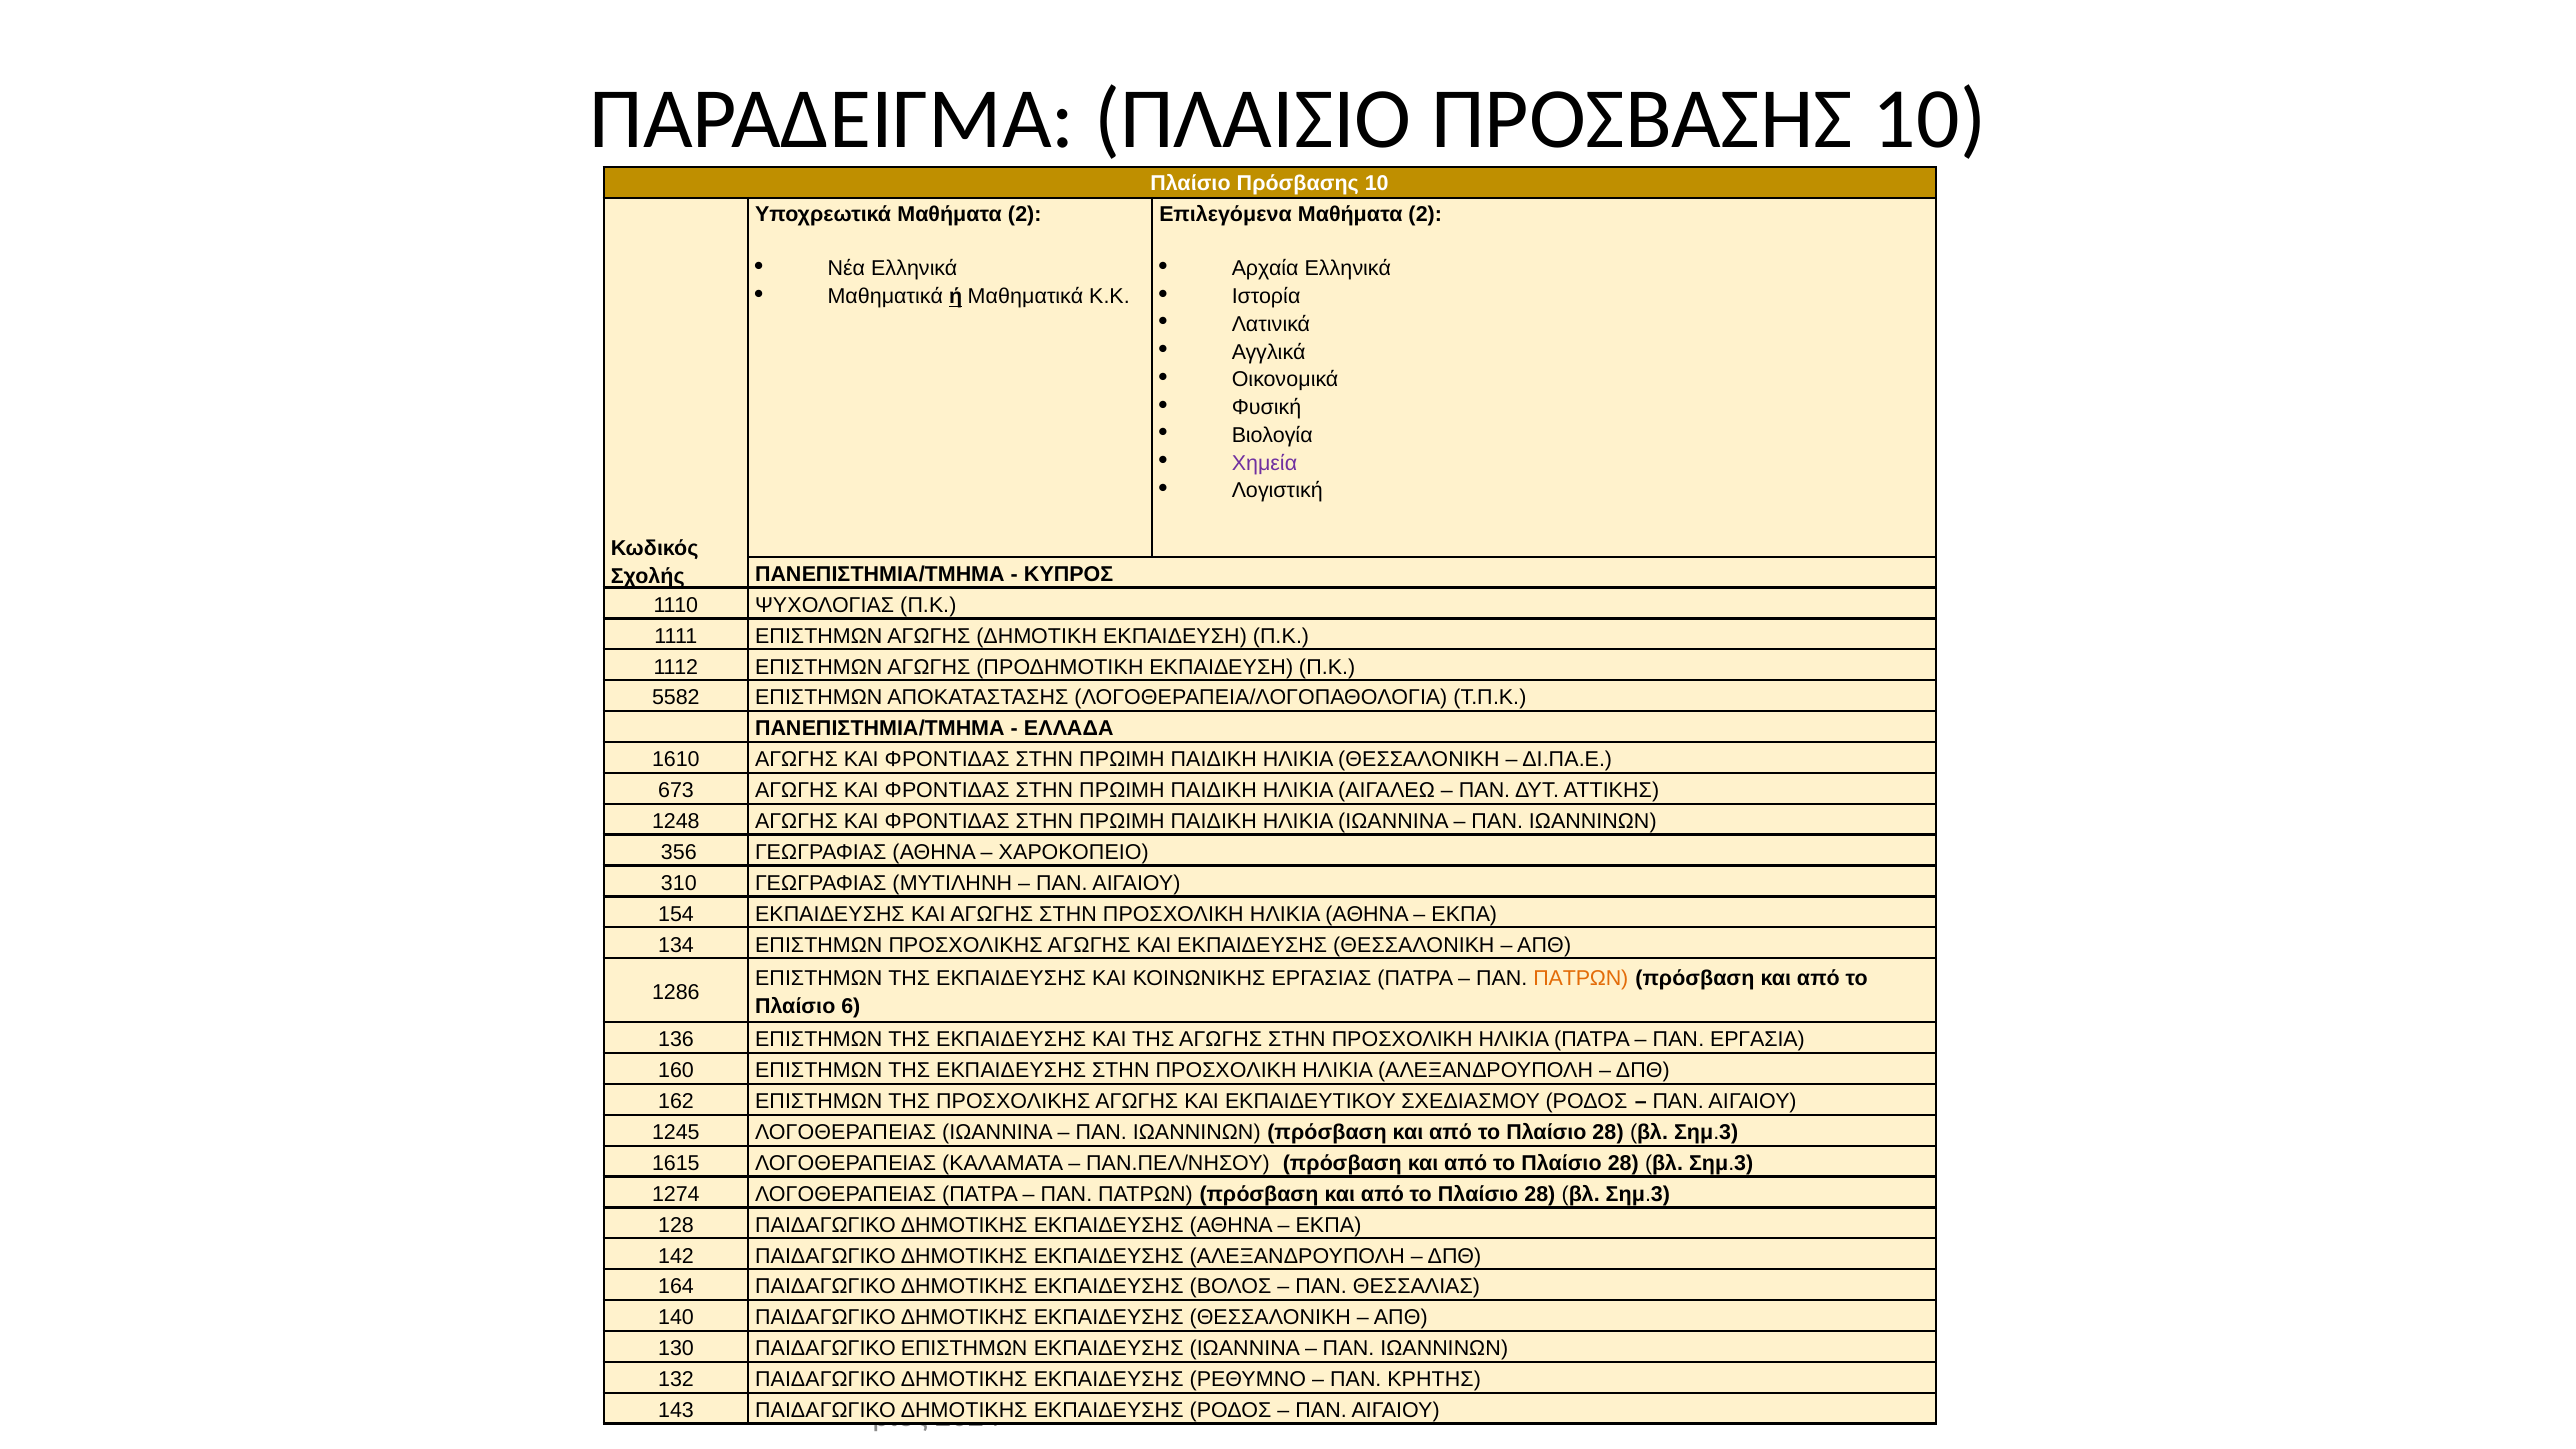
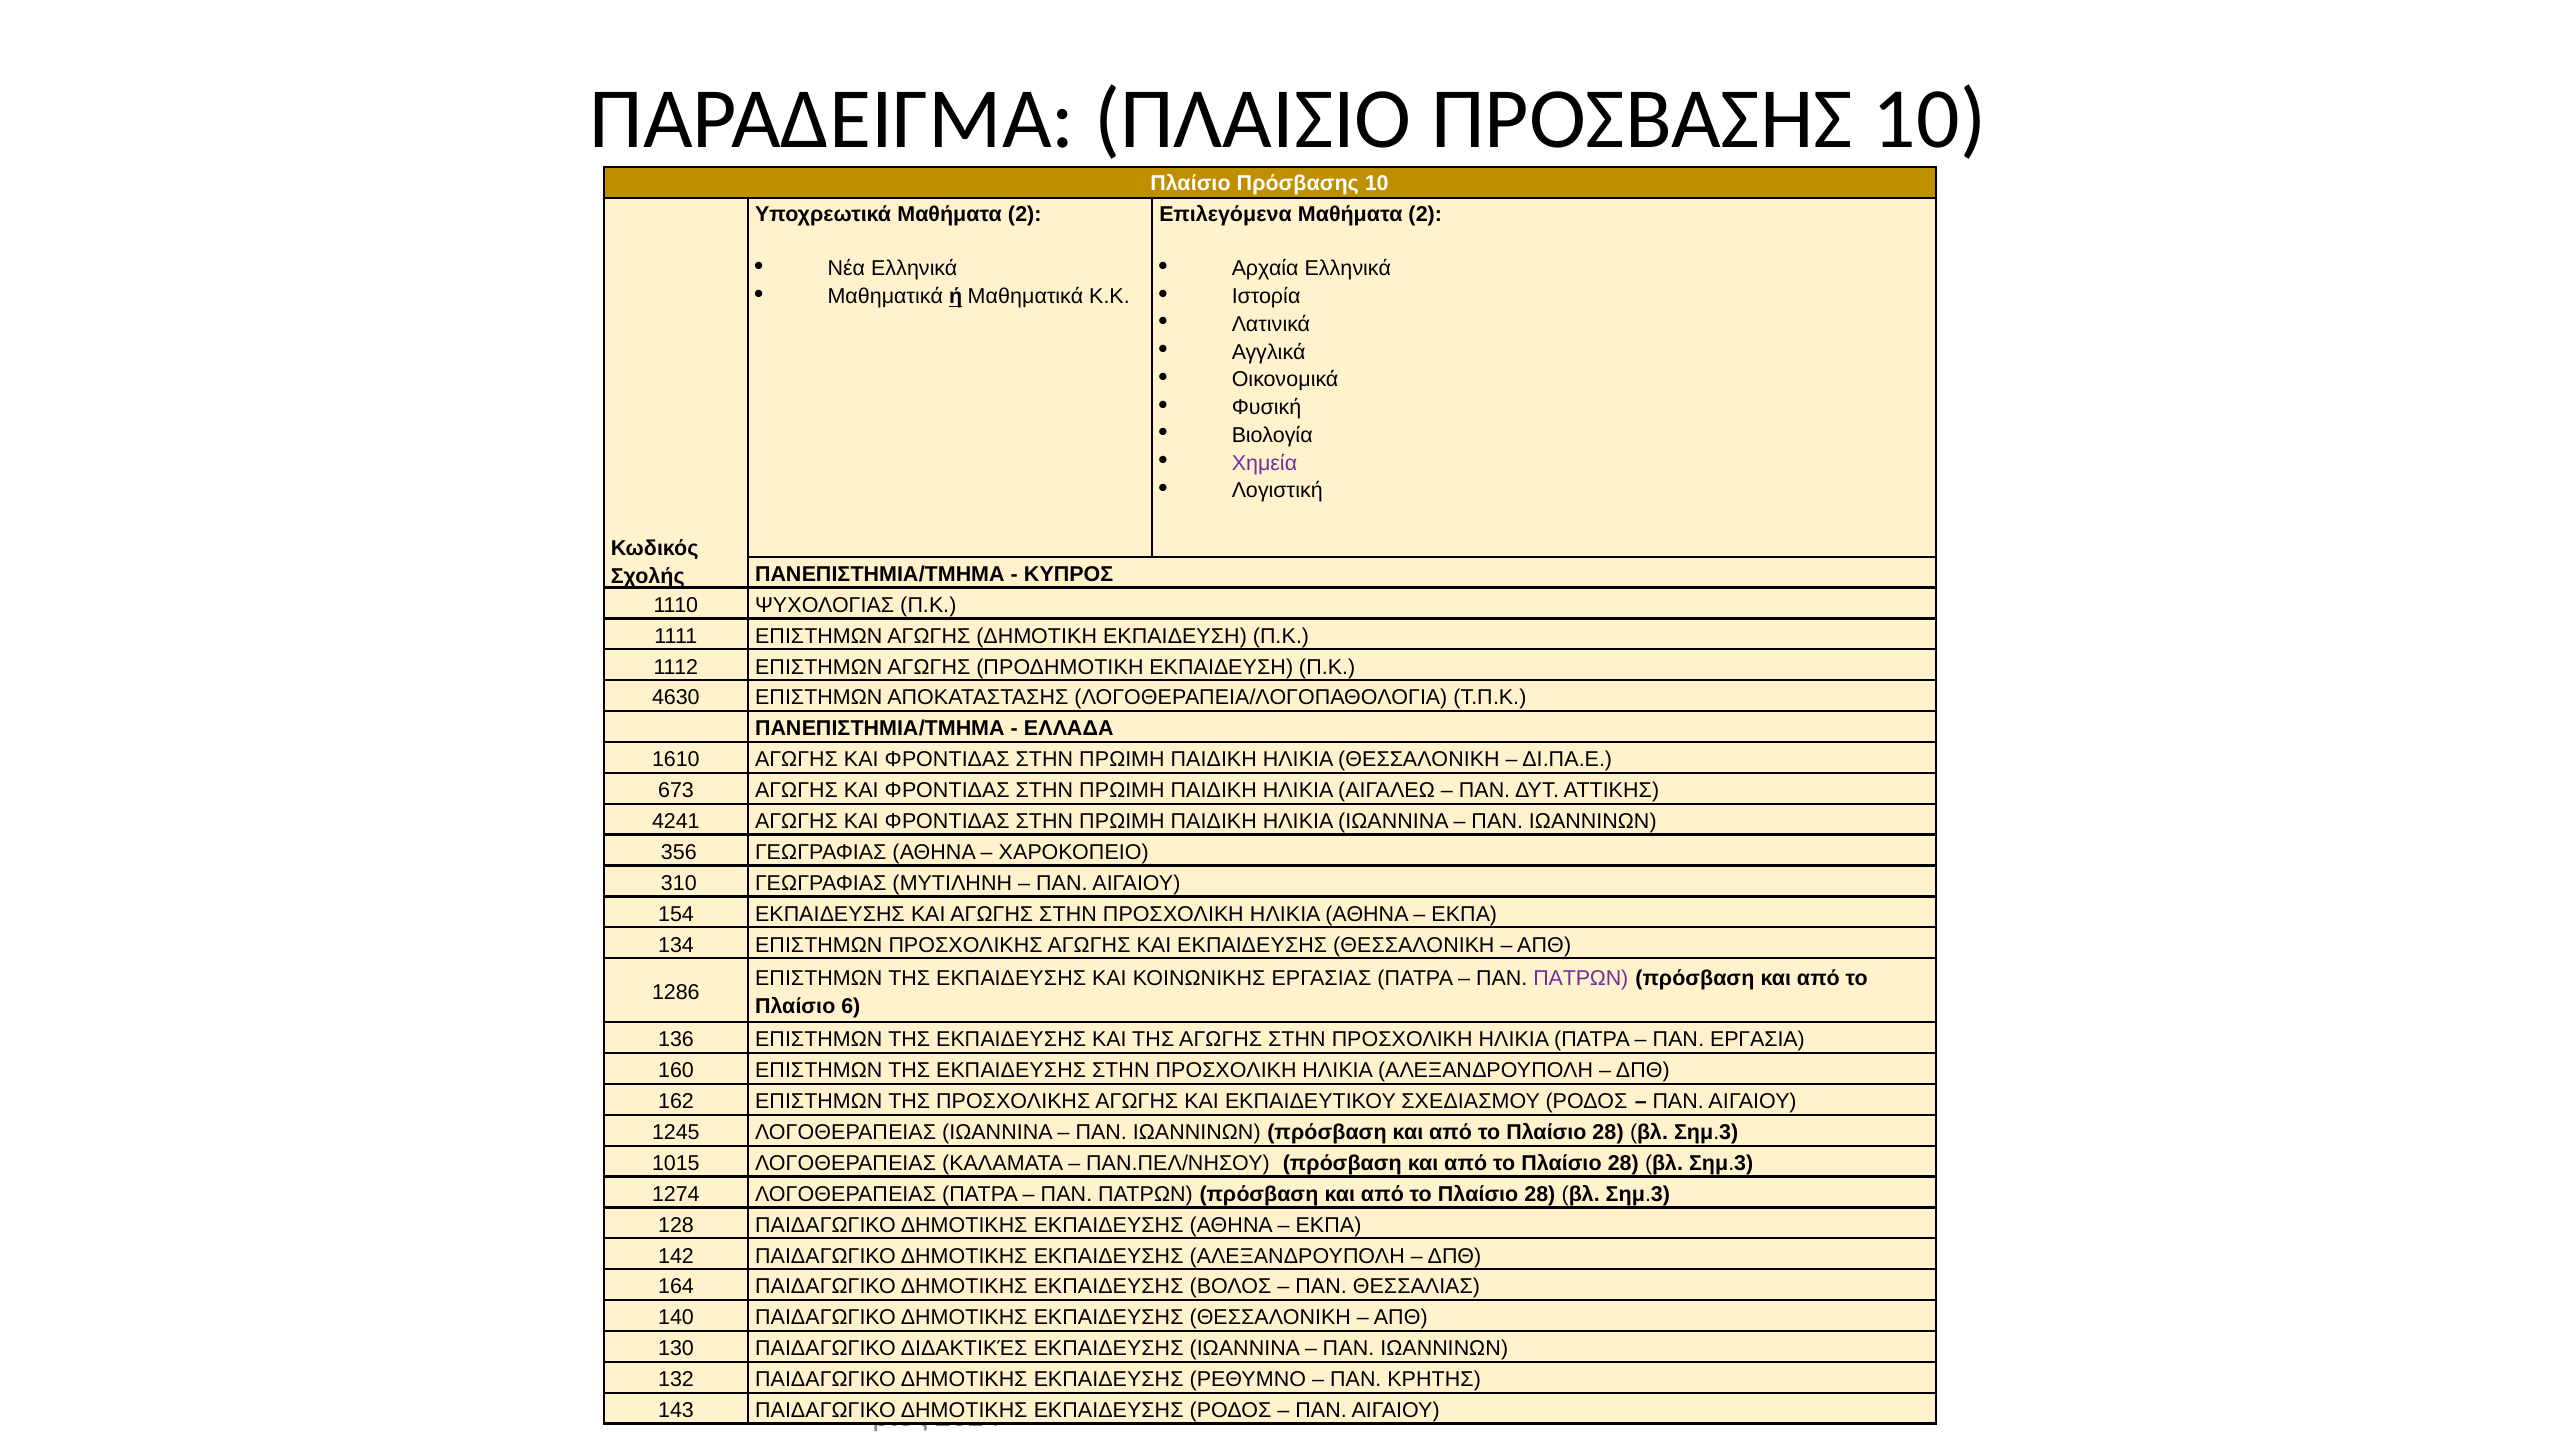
5582: 5582 -> 4630
1248: 1248 -> 4241
ΠΑΤΡΩΝ at (1581, 978) colour: orange -> purple
1615: 1615 -> 1015
ΠΑΙΔΑΓΩΓΙΚΟ ΕΠΙΣΤΗΜΩΝ: ΕΠΙΣΤΗΜΩΝ -> ΔΙΔΑΚΤΙΚΈΣ
